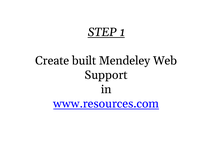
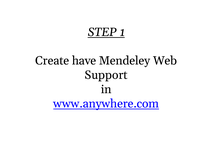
built: built -> have
www.resources.com: www.resources.com -> www.anywhere.com
